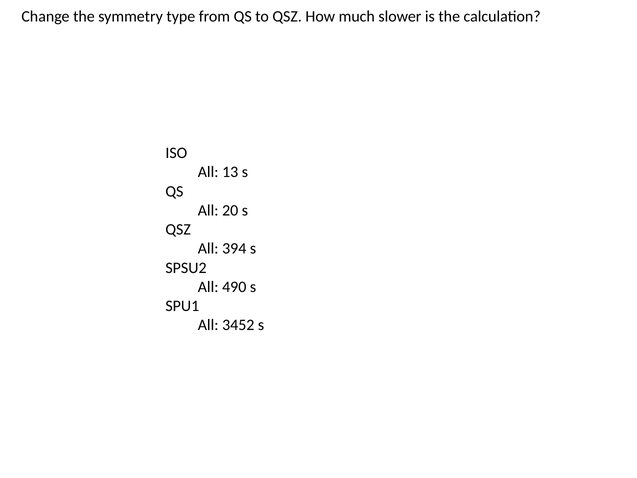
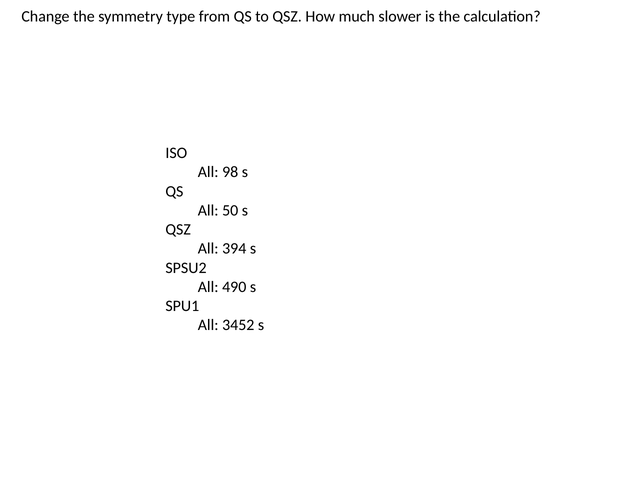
13: 13 -> 98
20: 20 -> 50
